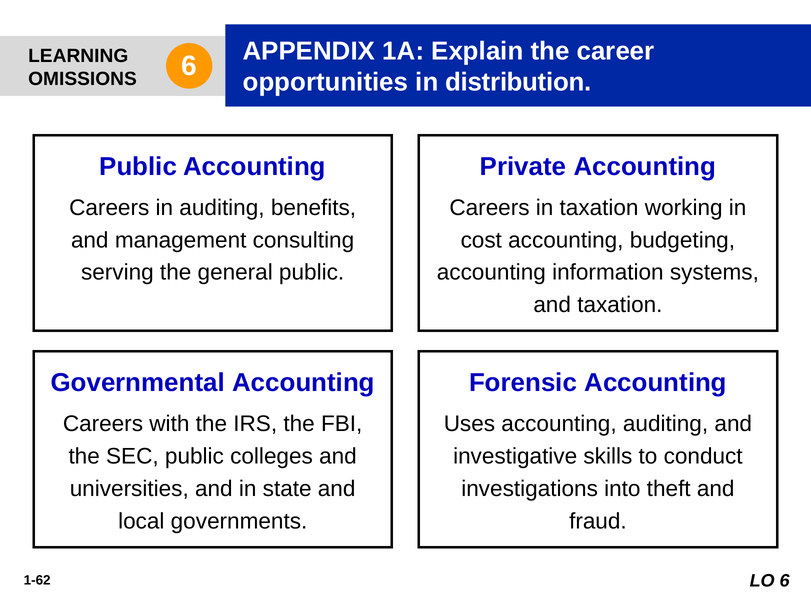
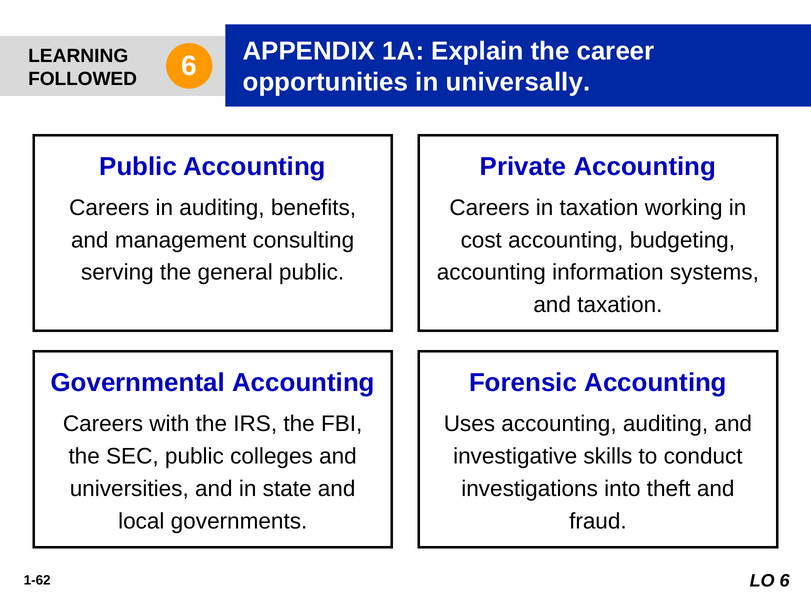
OMISSIONS: OMISSIONS -> FOLLOWED
distribution: distribution -> universally
